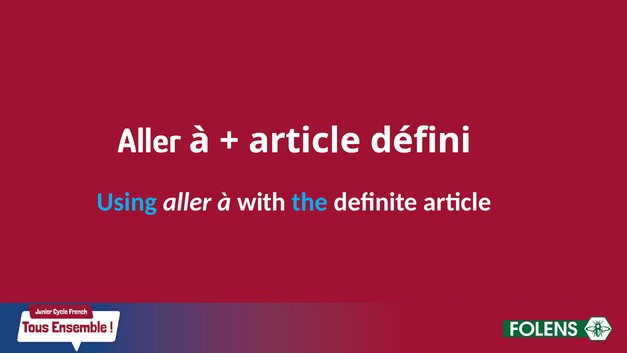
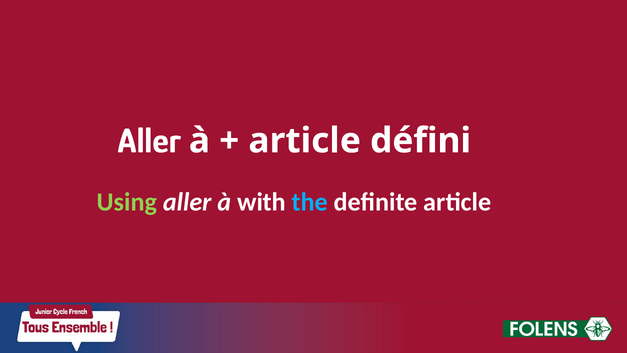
Using colour: light blue -> light green
